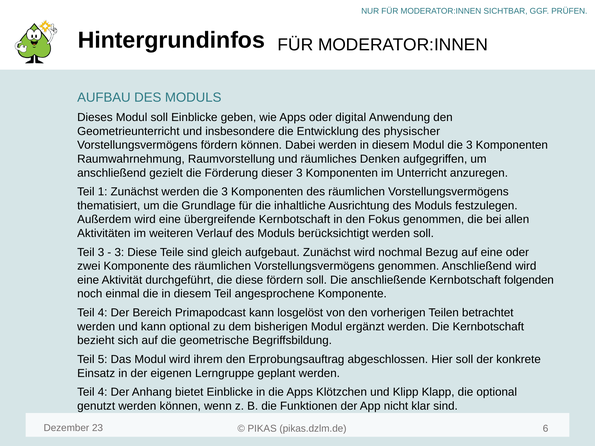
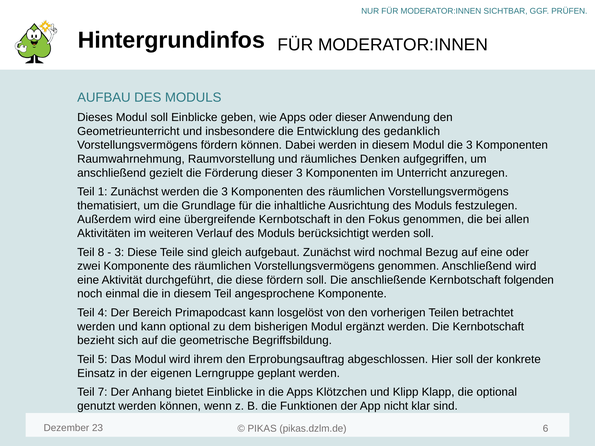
oder digital: digital -> dieser
physischer: physischer -> gedanklich
Teil 3: 3 -> 8
4 at (103, 392): 4 -> 7
